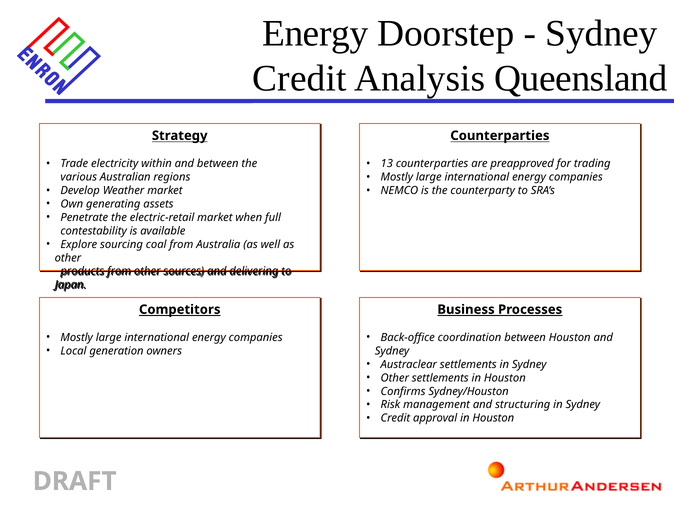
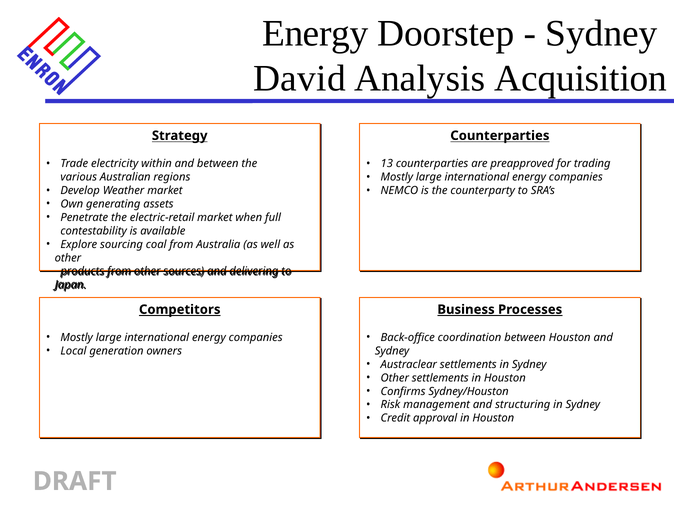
Credit at (300, 78): Credit -> David
Queensland: Queensland -> Acquisition
